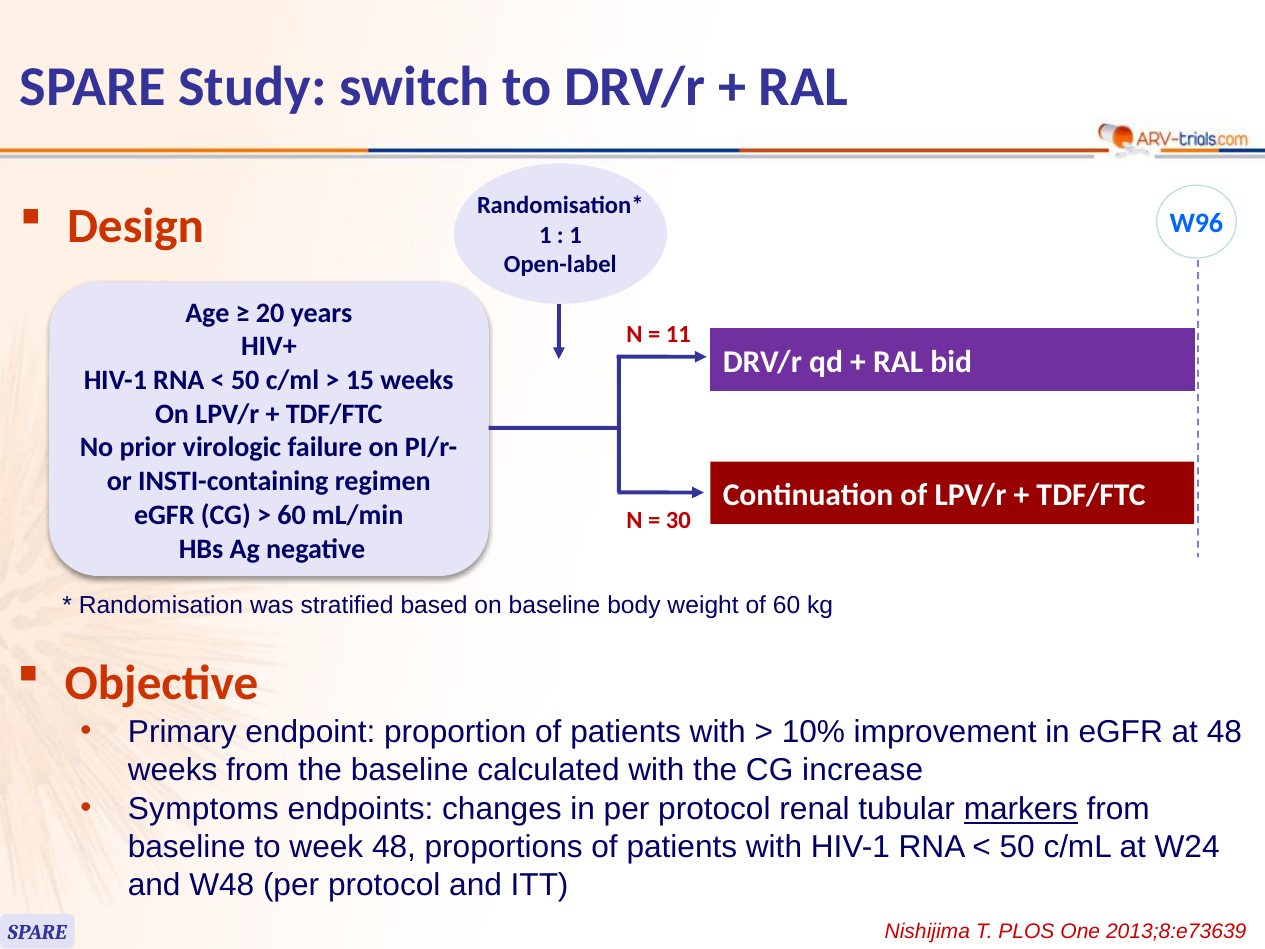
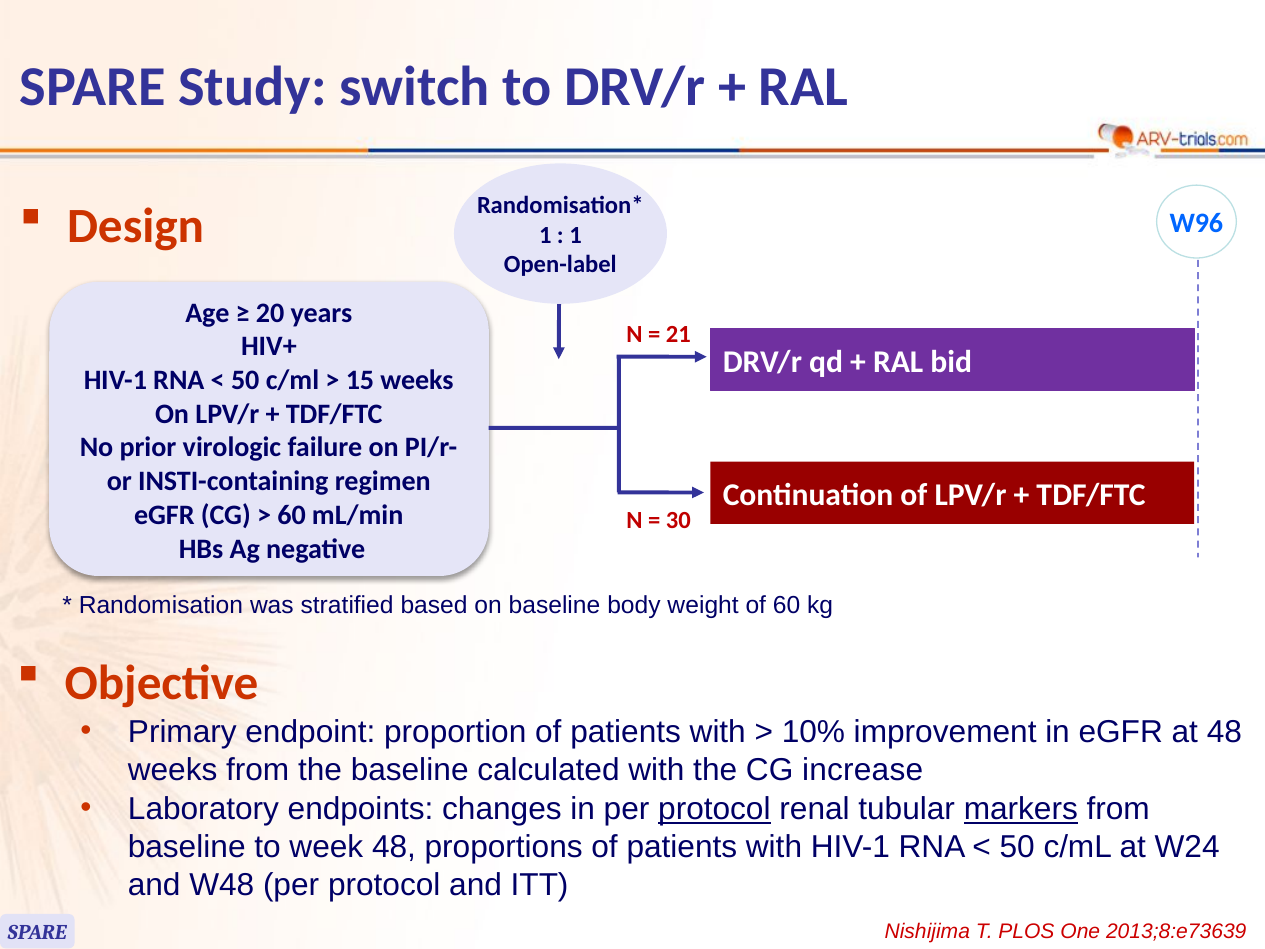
11: 11 -> 21
Symptoms: Symptoms -> Laboratory
protocol at (714, 809) underline: none -> present
